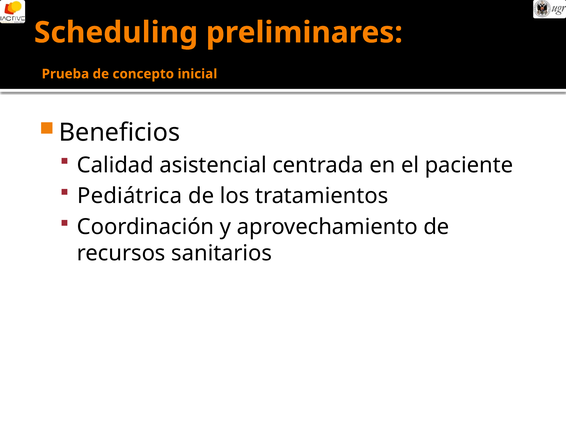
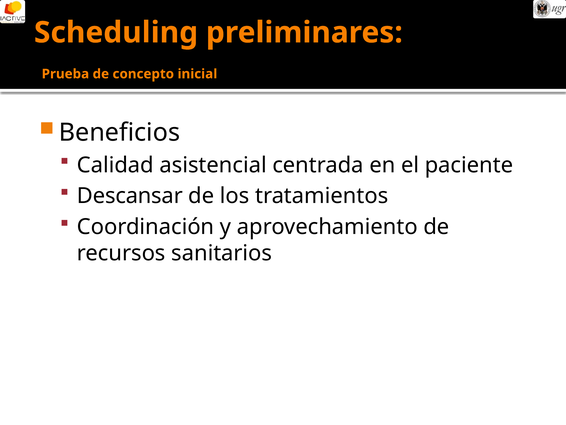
Pediátrica: Pediátrica -> Descansar
